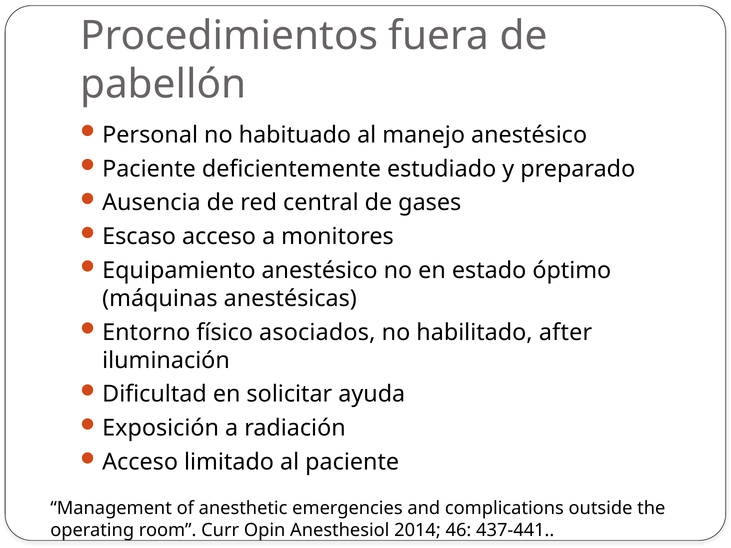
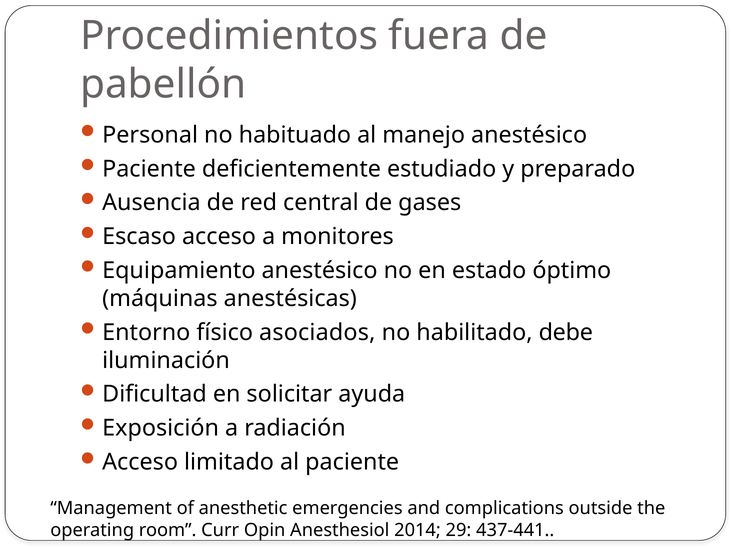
after: after -> debe
46: 46 -> 29
